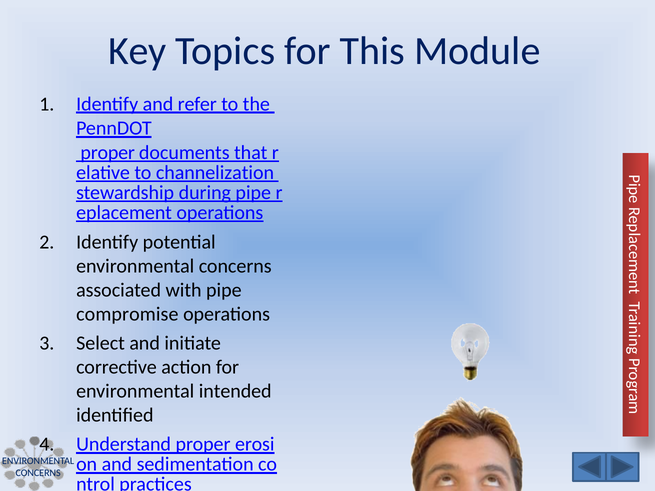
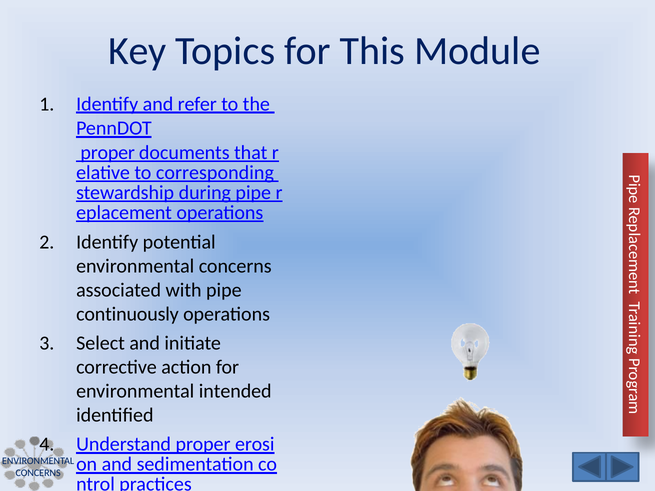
channelization: channelization -> corresponding
compromise: compromise -> continuously
